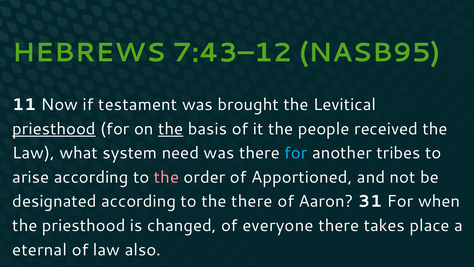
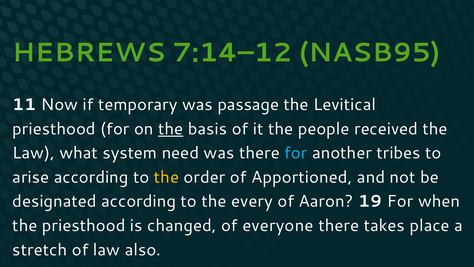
7:43–12: 7:43–12 -> 7:14–12
testament: testament -> temporary
brought: brought -> passage
priesthood at (54, 129) underline: present -> none
the at (167, 177) colour: pink -> yellow
the there: there -> every
31: 31 -> 19
eternal: eternal -> stretch
